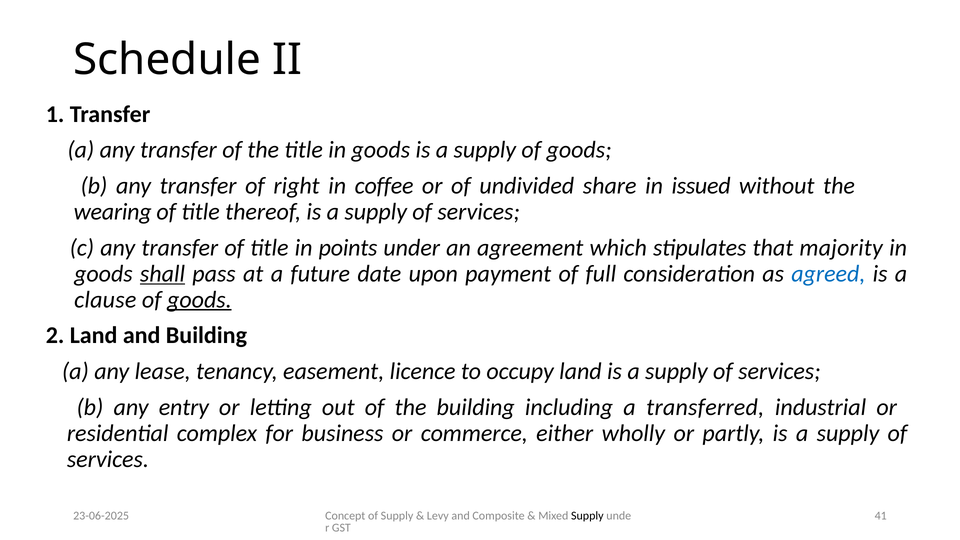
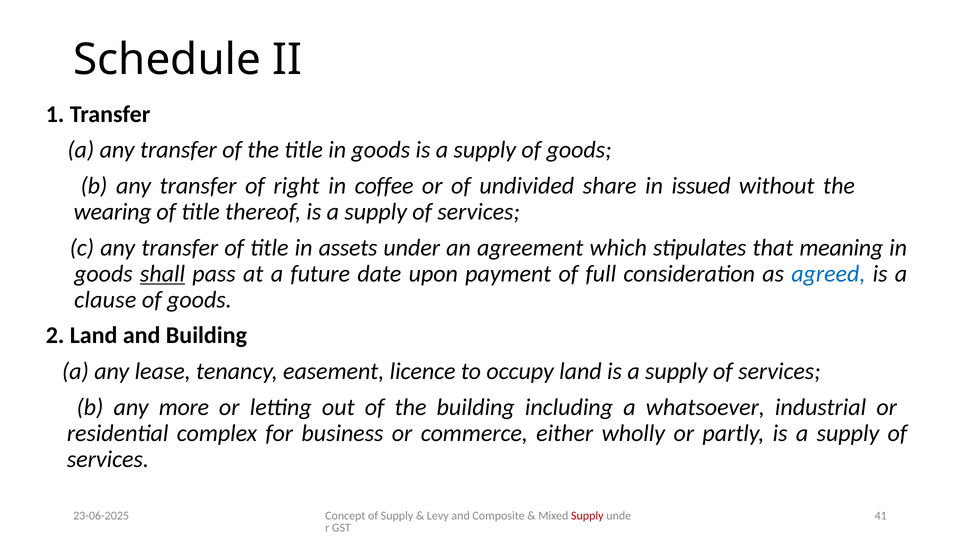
points: points -> assets
majority: majority -> meaning
goods at (199, 300) underline: present -> none
entry: entry -> more
transferred: transferred -> whatsoever
Supply at (587, 516) colour: black -> red
